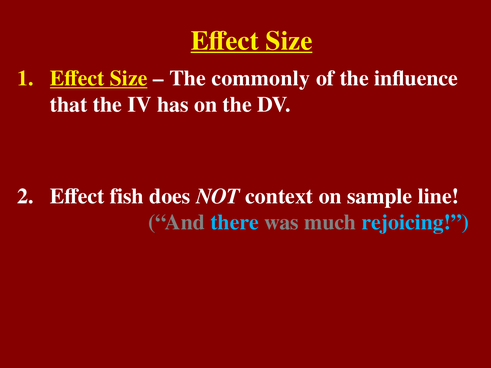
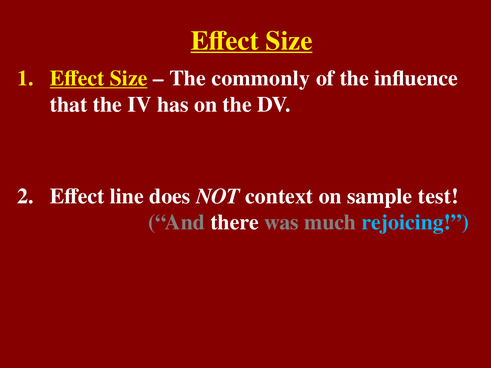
fish: fish -> line
line: line -> test
there colour: light blue -> white
